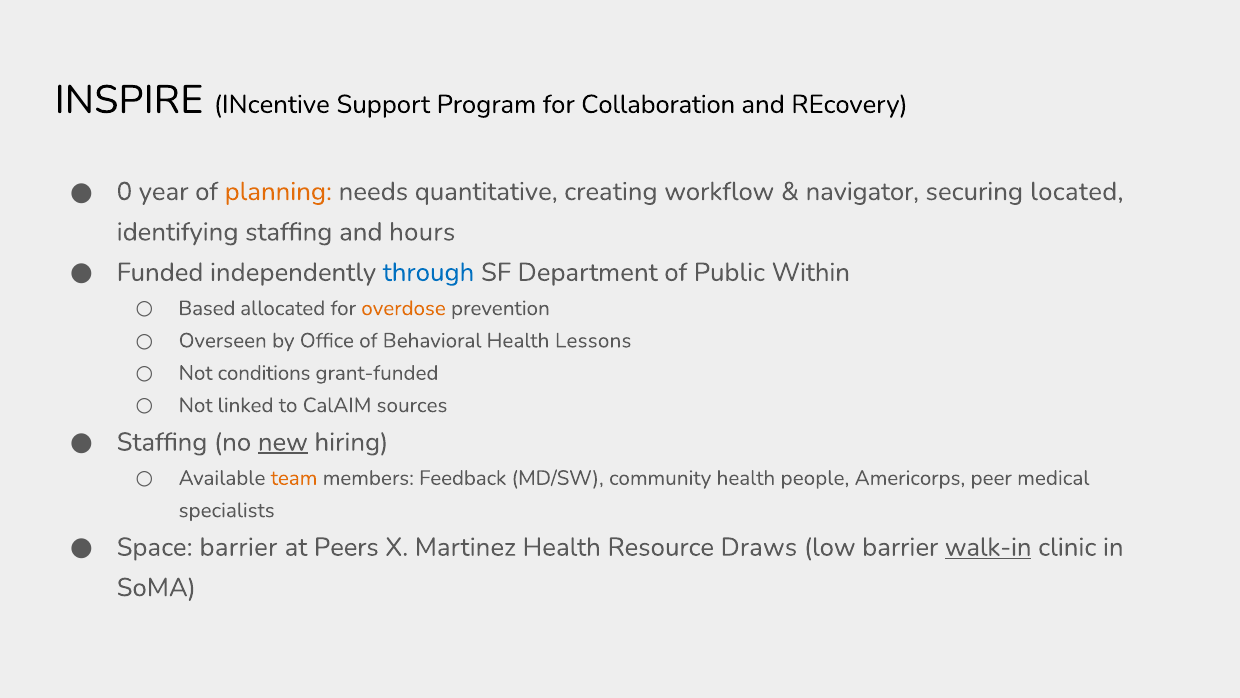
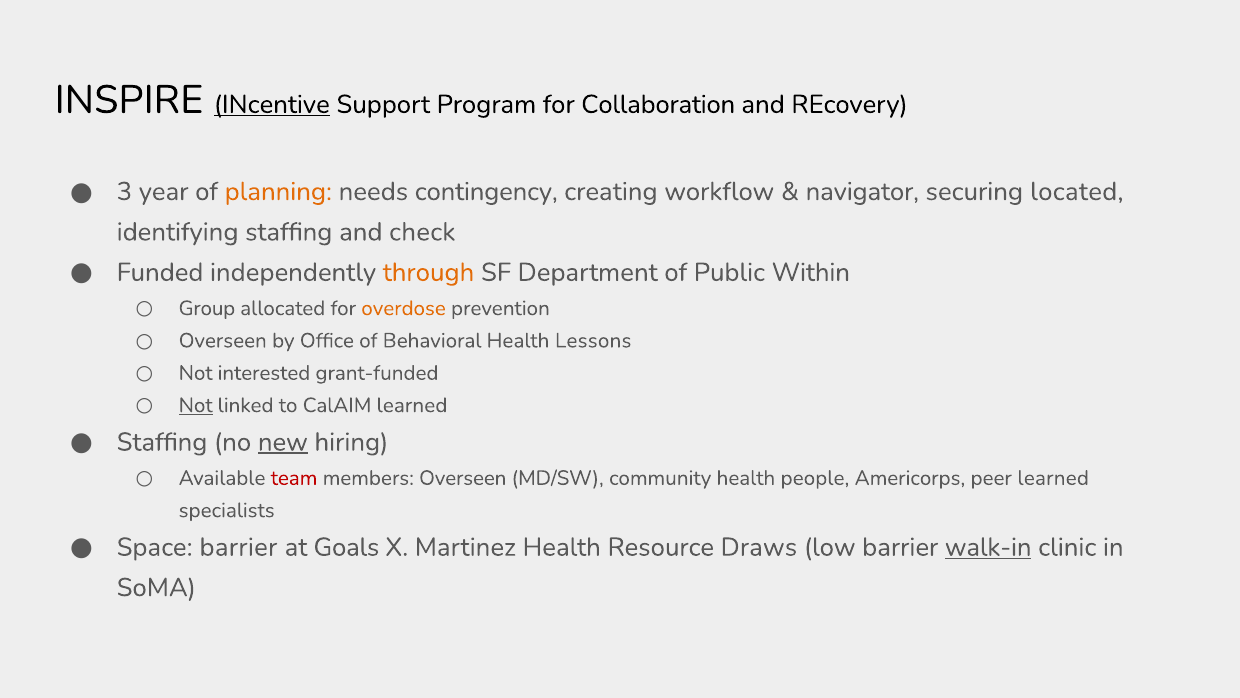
INcentive underline: none -> present
0: 0 -> 3
quantitative: quantitative -> contingency
hours: hours -> check
through colour: blue -> orange
Based: Based -> Group
conditions: conditions -> interested
Not at (196, 405) underline: none -> present
CalAIM sources: sources -> learned
team colour: orange -> red
members Feedback: Feedback -> Overseen
peer medical: medical -> learned
Peers: Peers -> Goals
